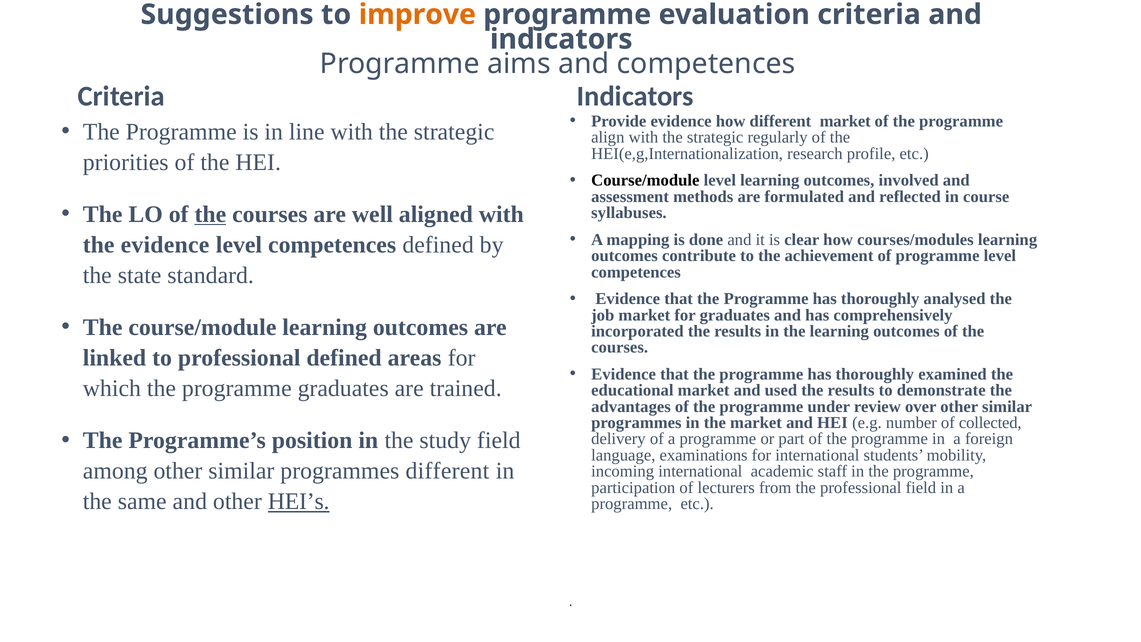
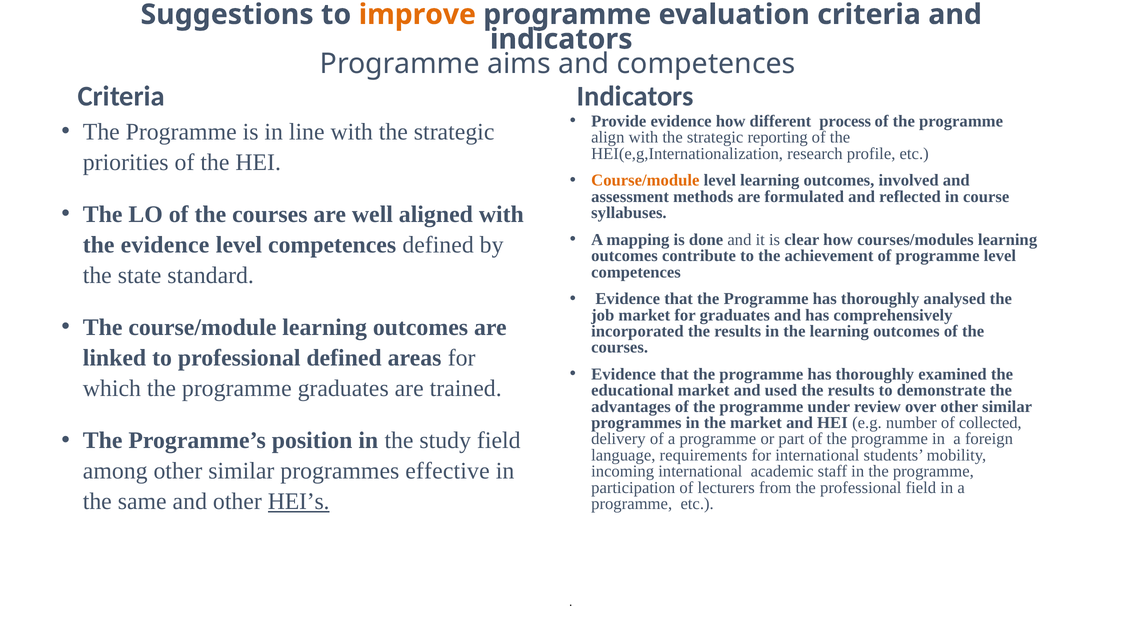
different market: market -> process
regularly: regularly -> reporting
Course/module at (645, 180) colour: black -> orange
the at (210, 214) underline: present -> none
examinations: examinations -> requirements
programmes different: different -> effective
